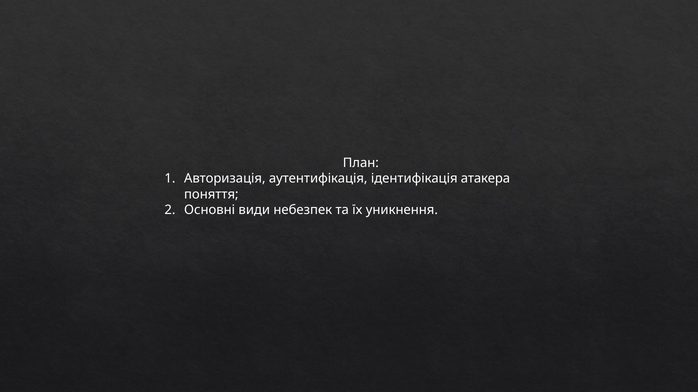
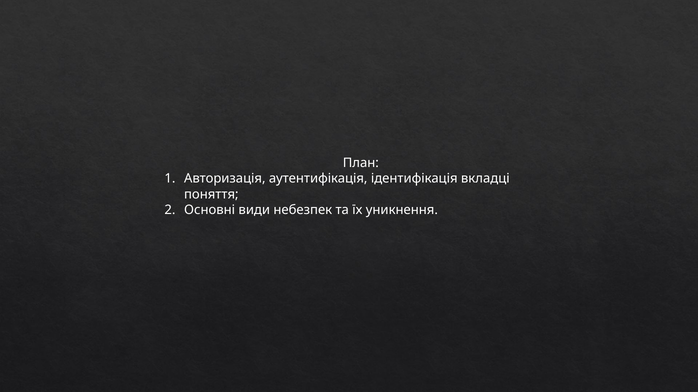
атакера: атакера -> вкладці
